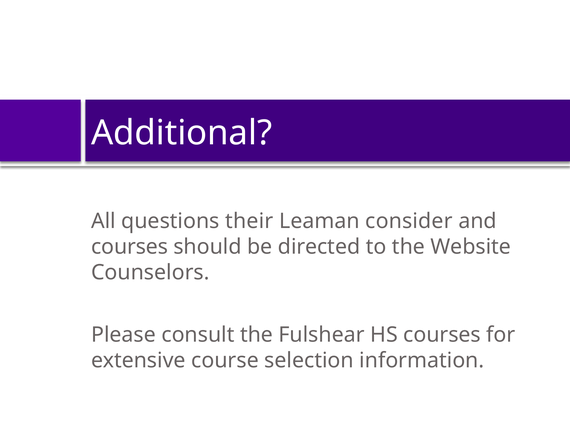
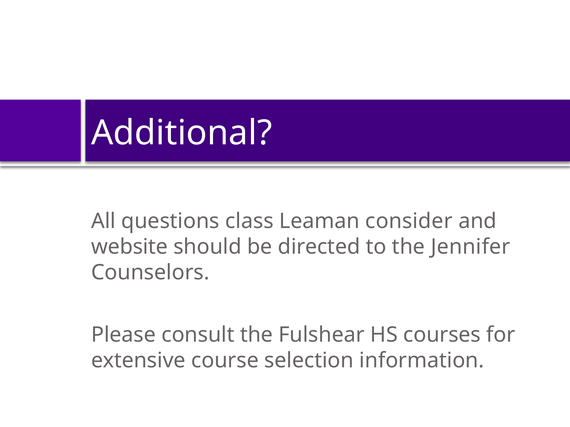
their: their -> class
courses at (130, 247): courses -> website
Website: Website -> Jennifer
